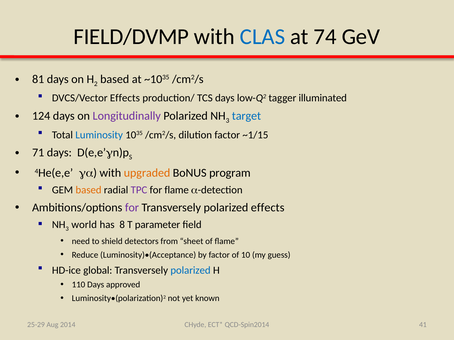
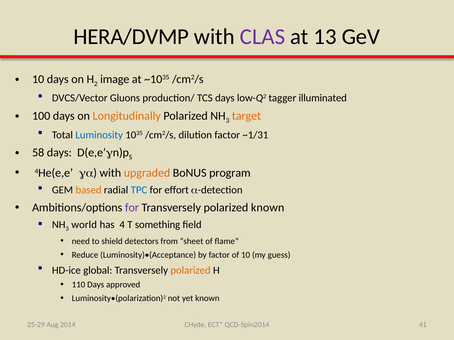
FIELD/DVMP: FIELD/DVMP -> HERA/DVMP
CLAS colour: blue -> purple
74: 74 -> 13
81 at (38, 79): 81 -> 10
based at (115, 79): based -> image
DVCS/Vector Effects: Effects -> Gluons
124: 124 -> 100
Longitudinally colour: purple -> orange
target colour: blue -> orange
~1/15: ~1/15 -> ~1/31
71: 71 -> 58
TPC colour: purple -> blue
for flame: flame -> effort
polarized effects: effects -> known
8: 8 -> 4
parameter: parameter -> something
polarized at (191, 271) colour: blue -> orange
